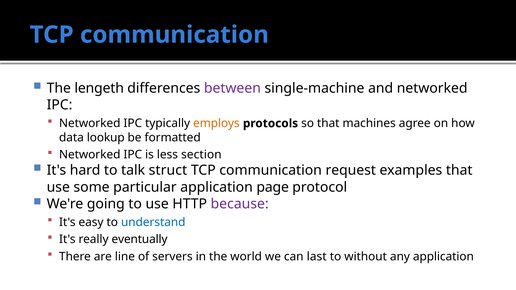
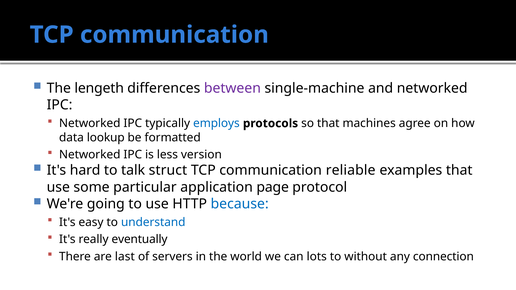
employs colour: orange -> blue
section: section -> version
request: request -> reliable
because colour: purple -> blue
line: line -> last
last: last -> lots
any application: application -> connection
